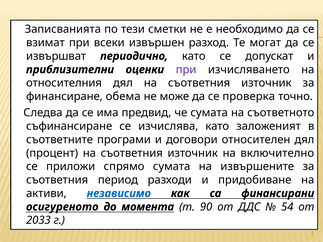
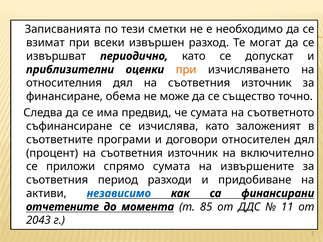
при at (186, 70) colour: purple -> orange
проверка: проверка -> същество
осигуреното: осигуреното -> отчетените
90: 90 -> 85
54: 54 -> 11
2033: 2033 -> 2043
